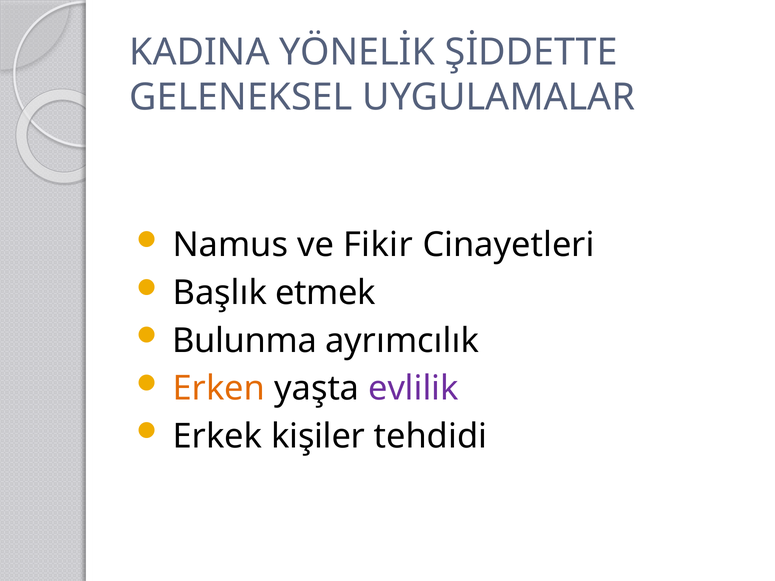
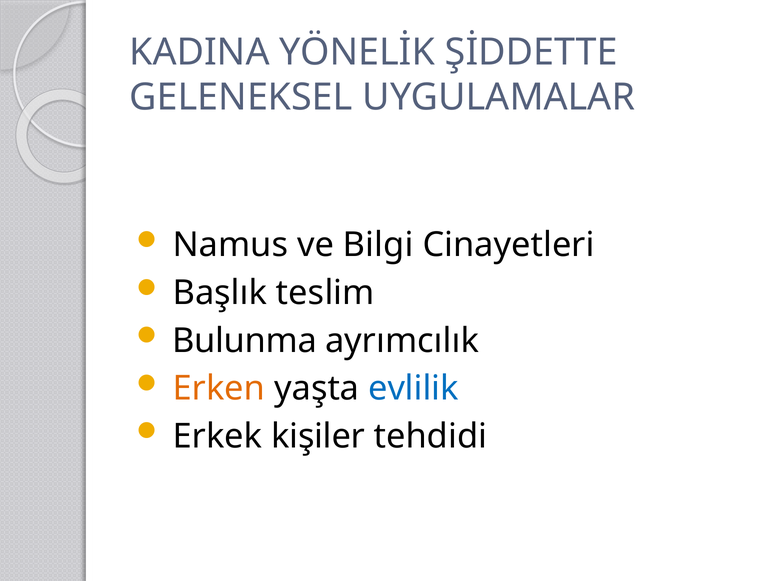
Fikir: Fikir -> Bilgi
etmek: etmek -> teslim
evlilik colour: purple -> blue
